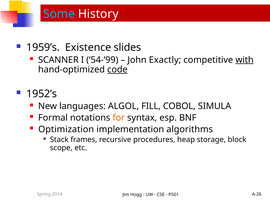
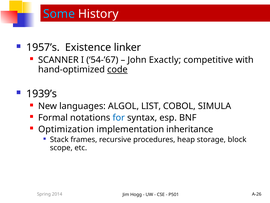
1959’s: 1959’s -> 1957’s
slides: slides -> linker
54-’99: 54-’99 -> 54-’67
with underline: present -> none
1952’s: 1952’s -> 1939’s
FILL: FILL -> LIST
for colour: orange -> blue
algorithms: algorithms -> inheritance
